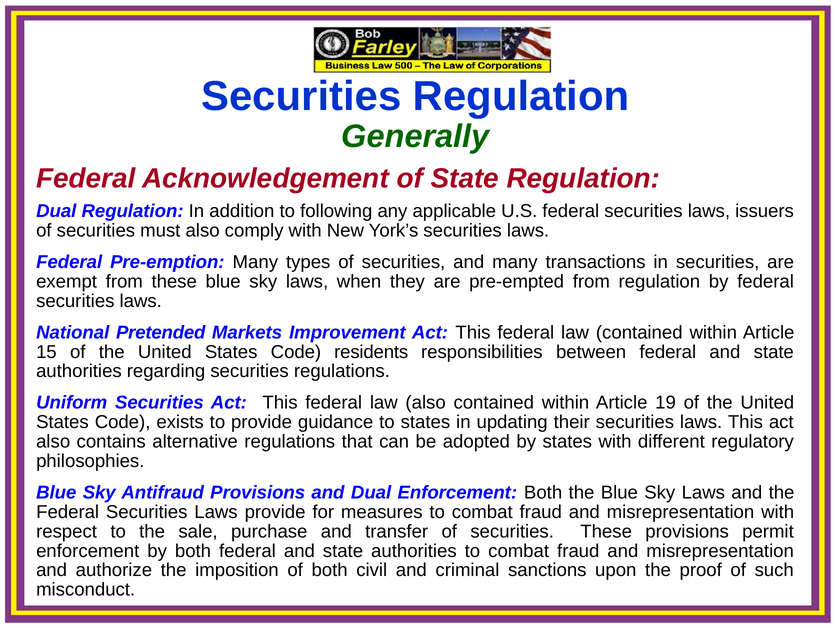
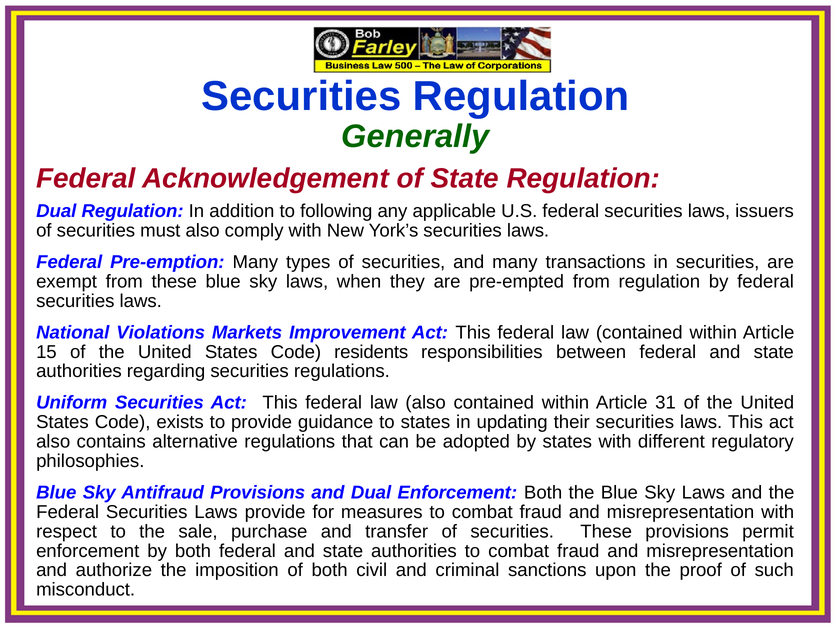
Pretended: Pretended -> Violations
19: 19 -> 31
